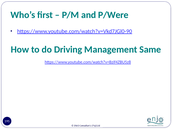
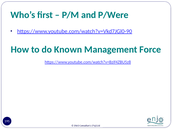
Driving: Driving -> Known
Same: Same -> Force
